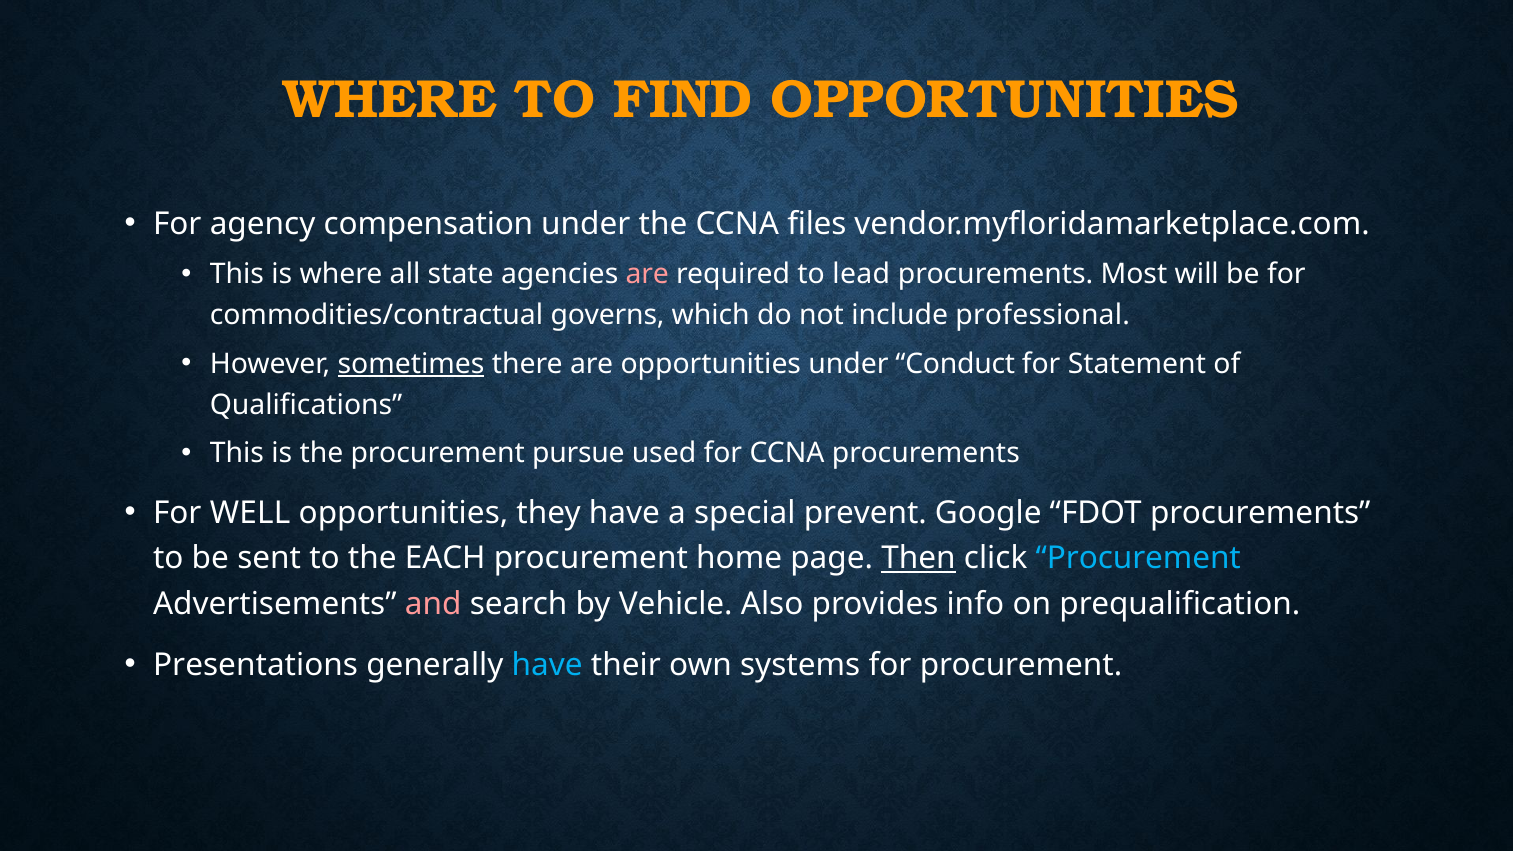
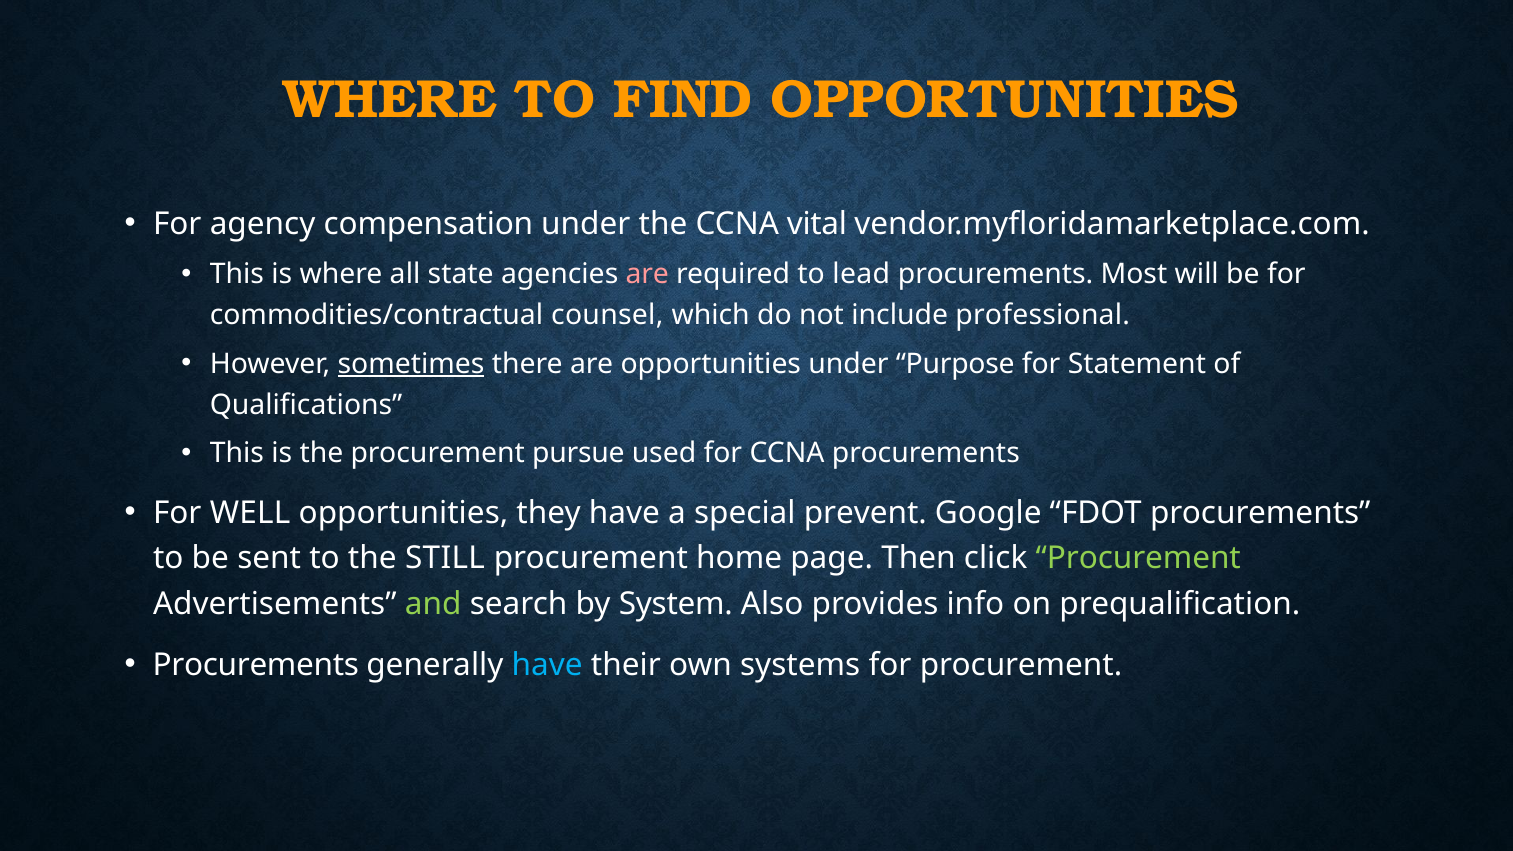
files: files -> vital
governs: governs -> counsel
Conduct: Conduct -> Purpose
EACH: EACH -> STILL
Then underline: present -> none
Procurement at (1138, 559) colour: light blue -> light green
and colour: pink -> light green
Vehicle: Vehicle -> System
Presentations at (256, 665): Presentations -> Procurements
